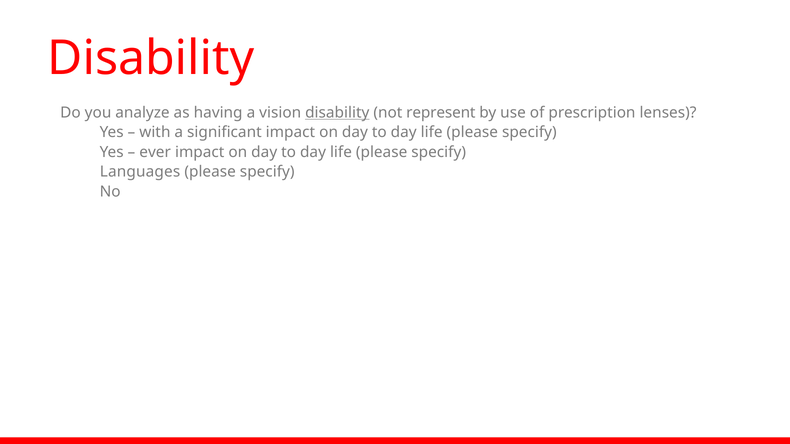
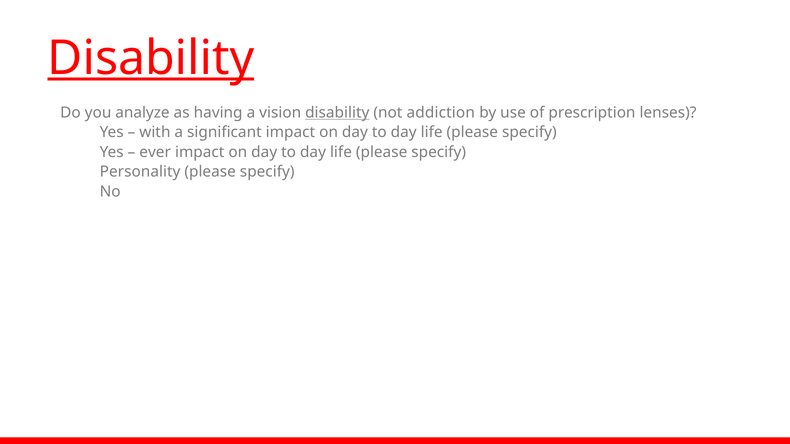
Disability at (151, 58) underline: none -> present
represent: represent -> addiction
Languages: Languages -> Personality
